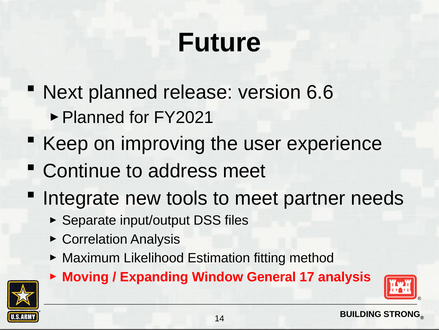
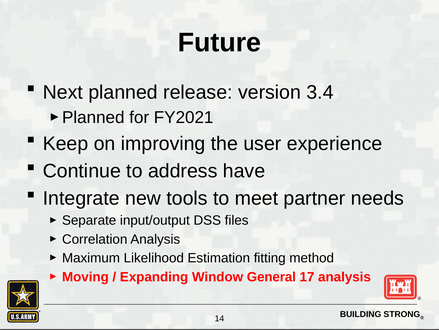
6.6: 6.6 -> 3.4
address meet: meet -> have
